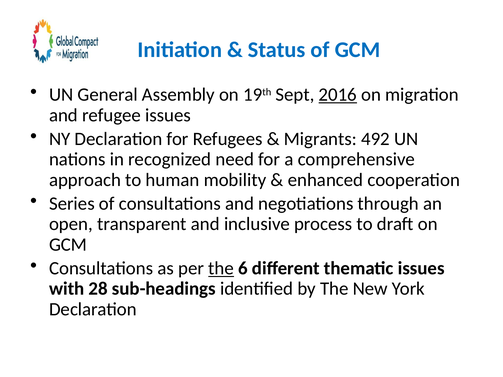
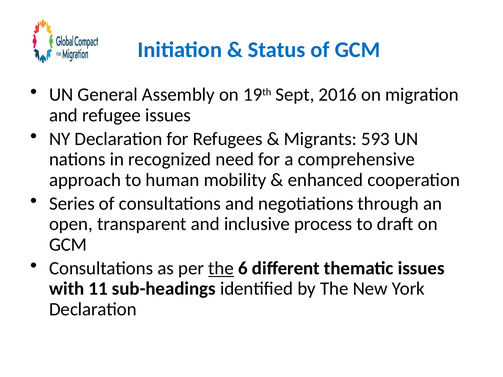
2016 underline: present -> none
492: 492 -> 593
28: 28 -> 11
